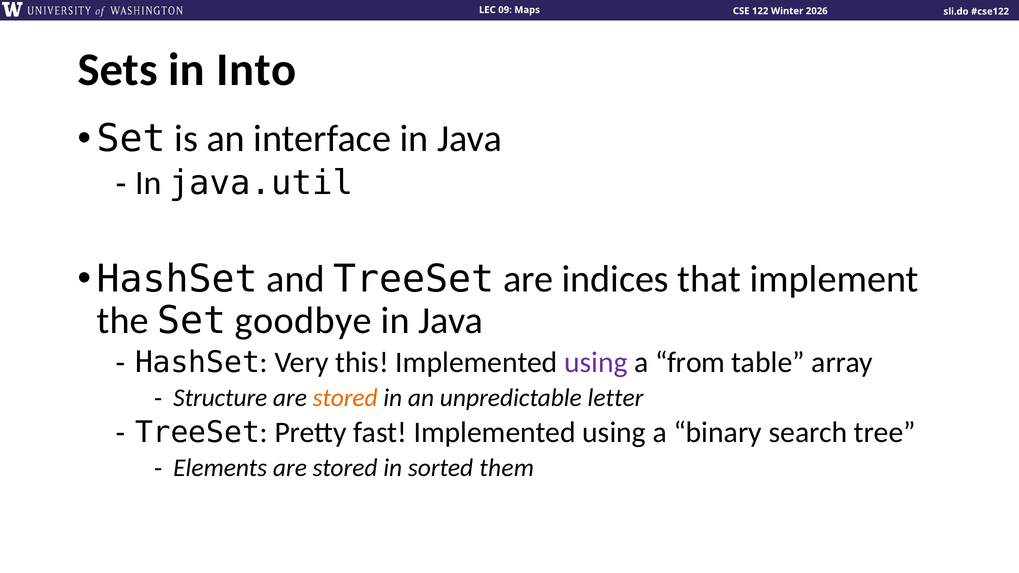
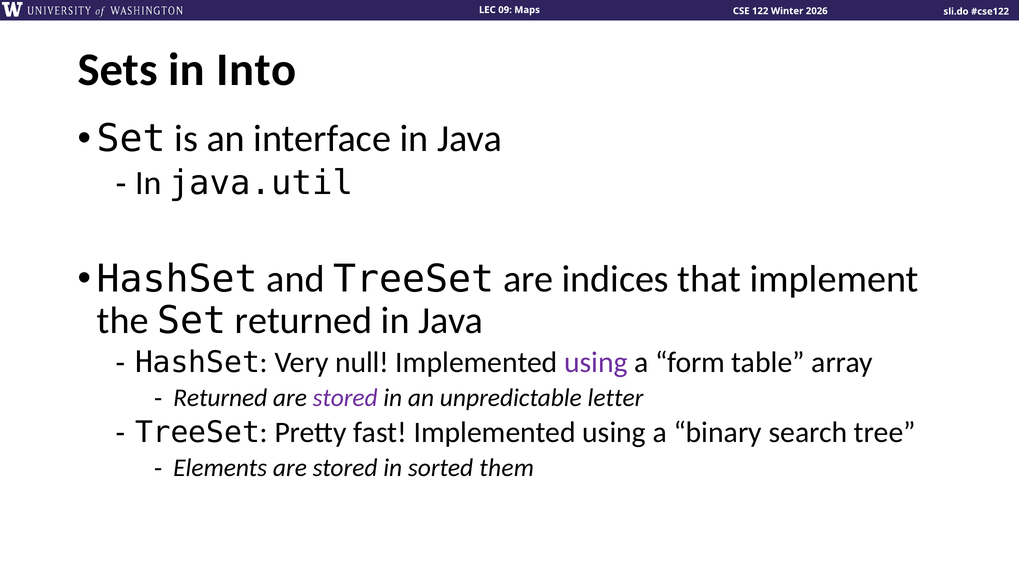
Set goodbye: goodbye -> returned
this: this -> null
from: from -> form
Structure at (220, 398): Structure -> Returned
stored at (345, 398) colour: orange -> purple
